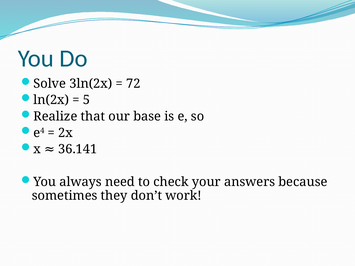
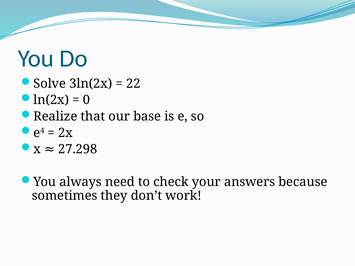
72: 72 -> 22
5: 5 -> 0
36.141: 36.141 -> 27.298
